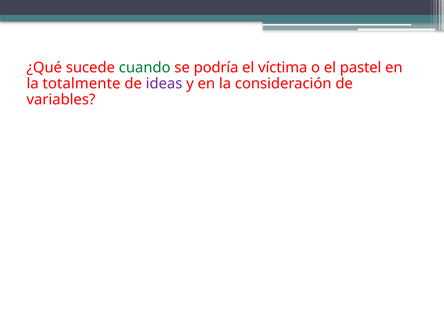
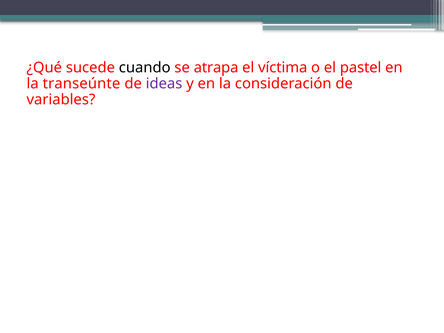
cuando colour: green -> black
podría: podría -> atrapa
totalmente: totalmente -> transeúnte
